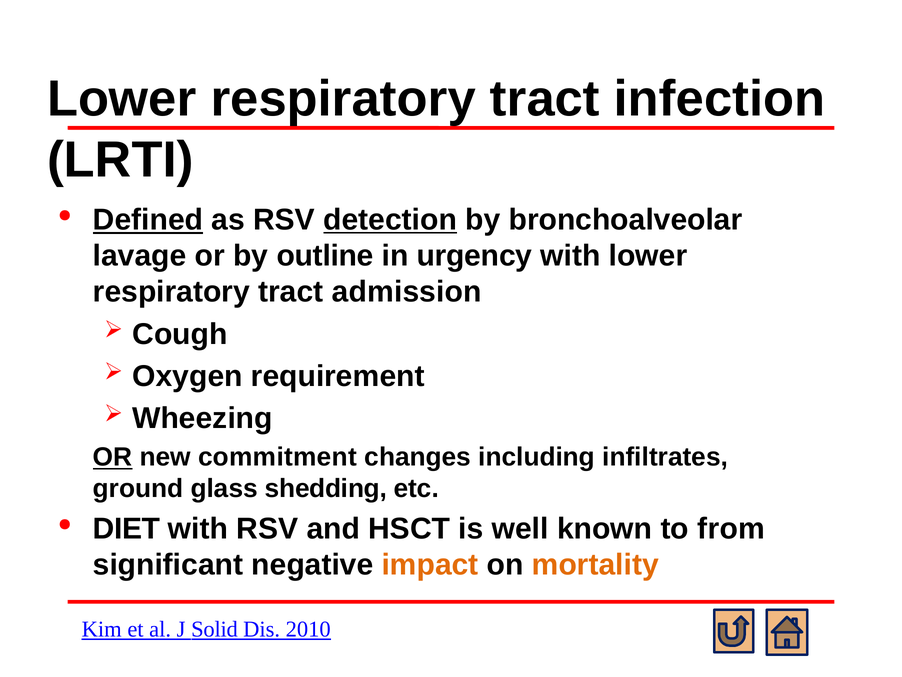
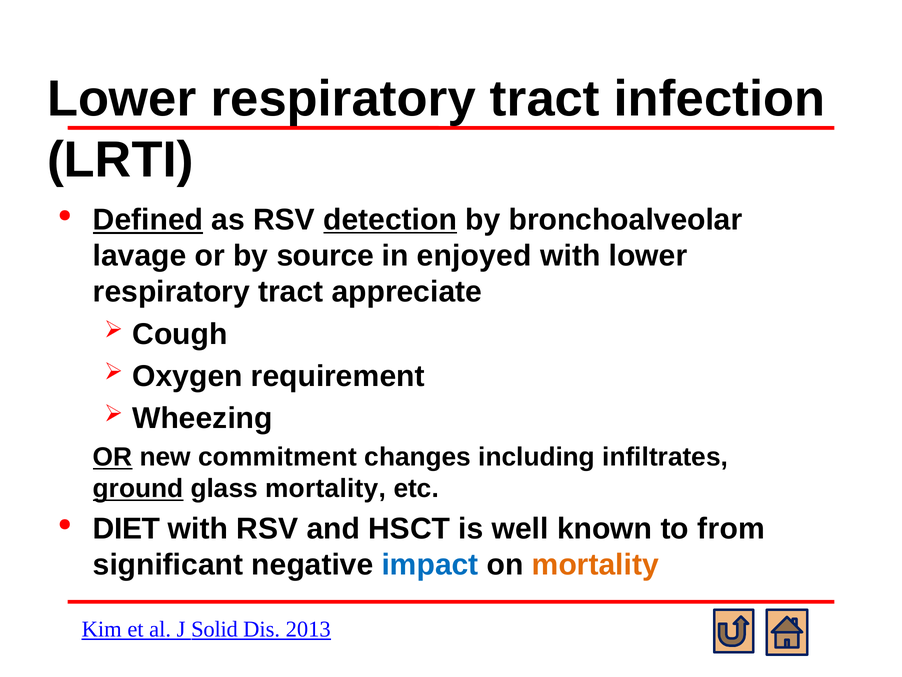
outline: outline -> source
urgency: urgency -> enjoyed
admission: admission -> appreciate
ground underline: none -> present
glass shedding: shedding -> mortality
impact colour: orange -> blue
2010: 2010 -> 2013
